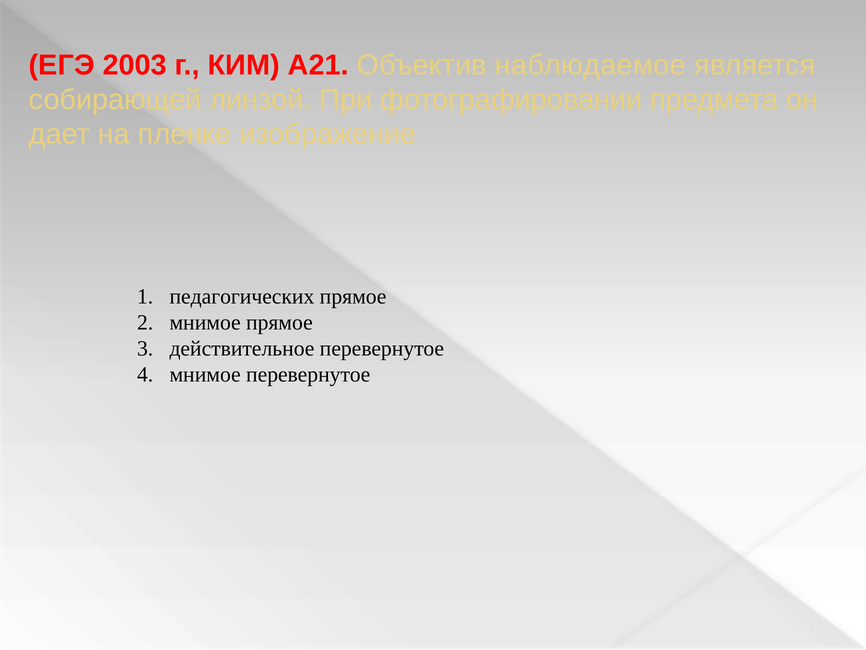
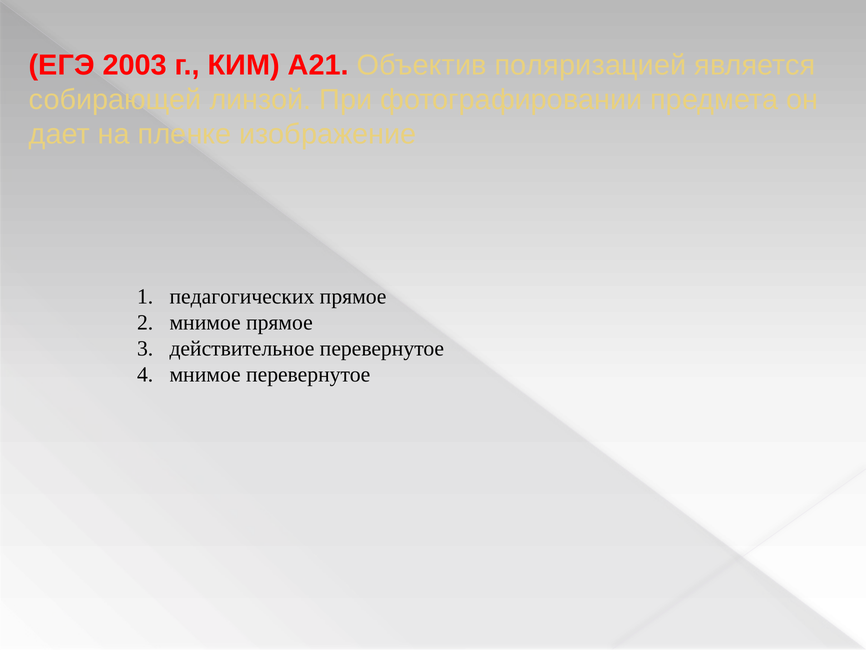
наблюдаемое: наблюдаемое -> поляризацией
